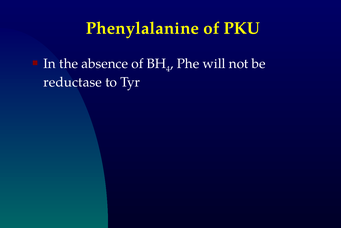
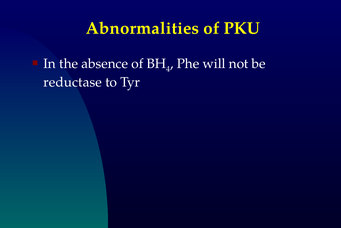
Phenylalanine: Phenylalanine -> Abnormalities
